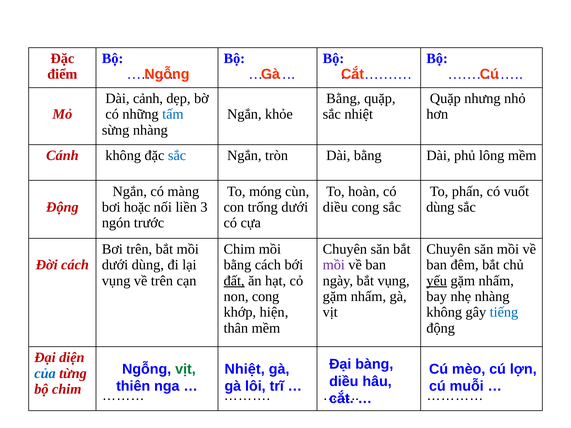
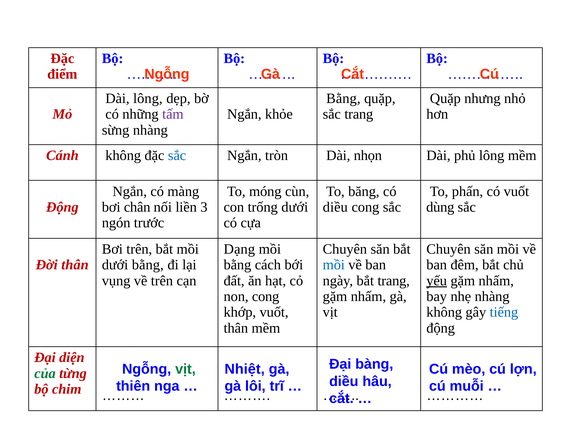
Dài cảnh: cảnh -> lông
tấm colour: blue -> purple
sắc nhiệt: nhiệt -> trang
Dài bằng: bằng -> nhọn
hoàn: hoàn -> băng
hoặc: hoặc -> chân
Chim at (239, 249): Chim -> Dạng
Đời cách: cách -> thân
dưới dùng: dùng -> bằng
mồi at (334, 265) colour: purple -> blue
đất underline: present -> none
bắt vụng: vụng -> trang
khớp hiện: hiện -> vuốt
của colour: blue -> green
